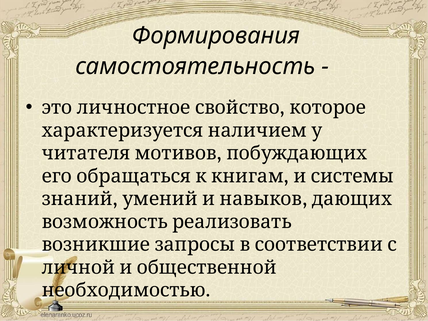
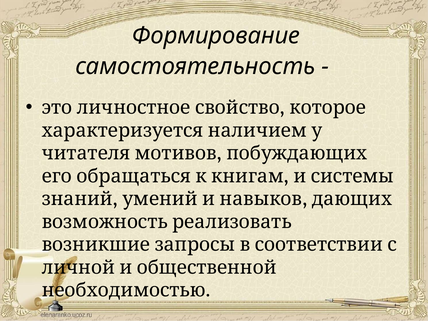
Формирования: Формирования -> Формирование
